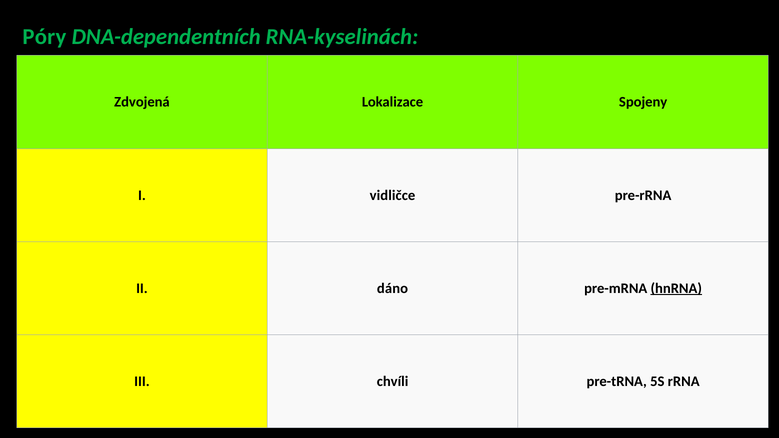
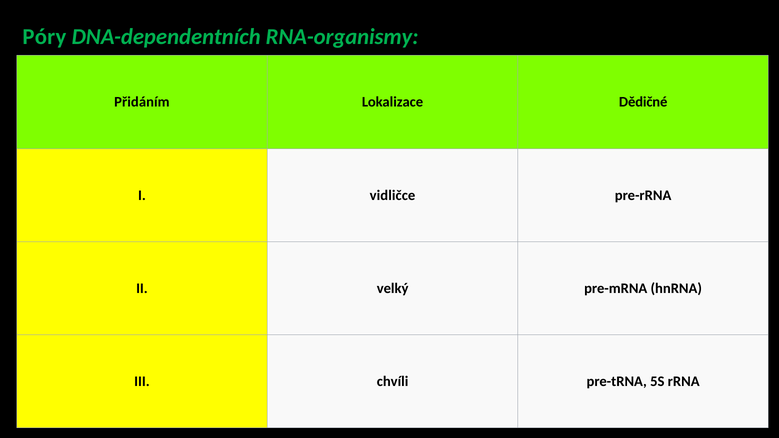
RNA-kyselinách: RNA-kyselinách -> RNA-organismy
Zdvojená: Zdvojená -> Přidáním
Spojeny: Spojeny -> Dědičné
dáno: dáno -> velký
hnRNA underline: present -> none
